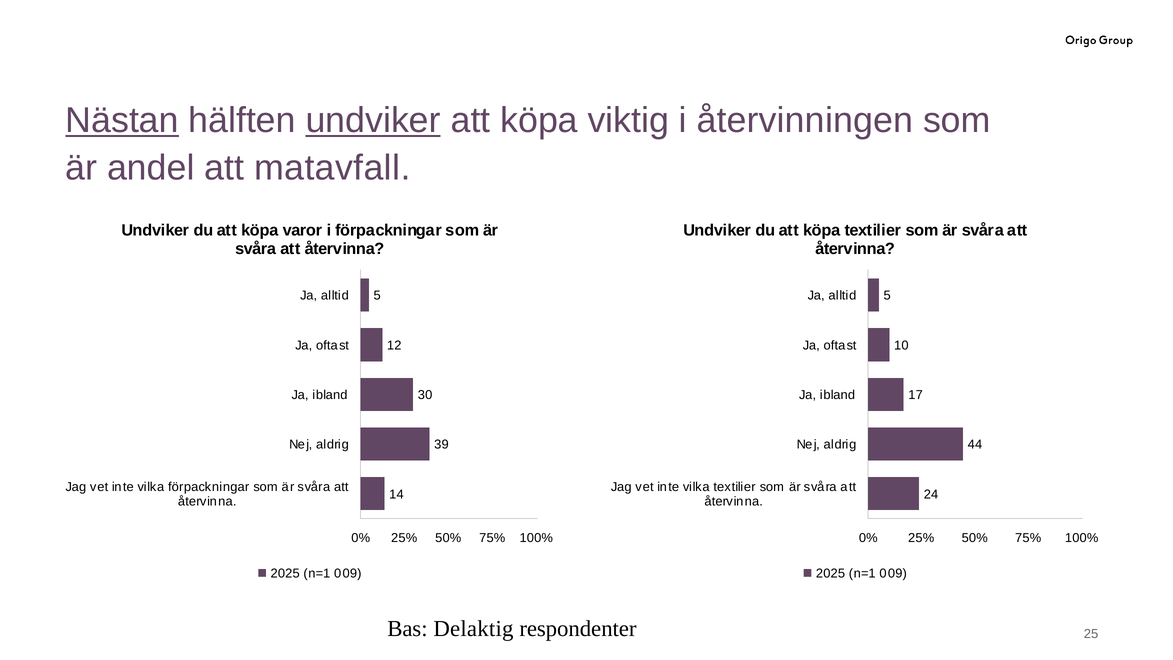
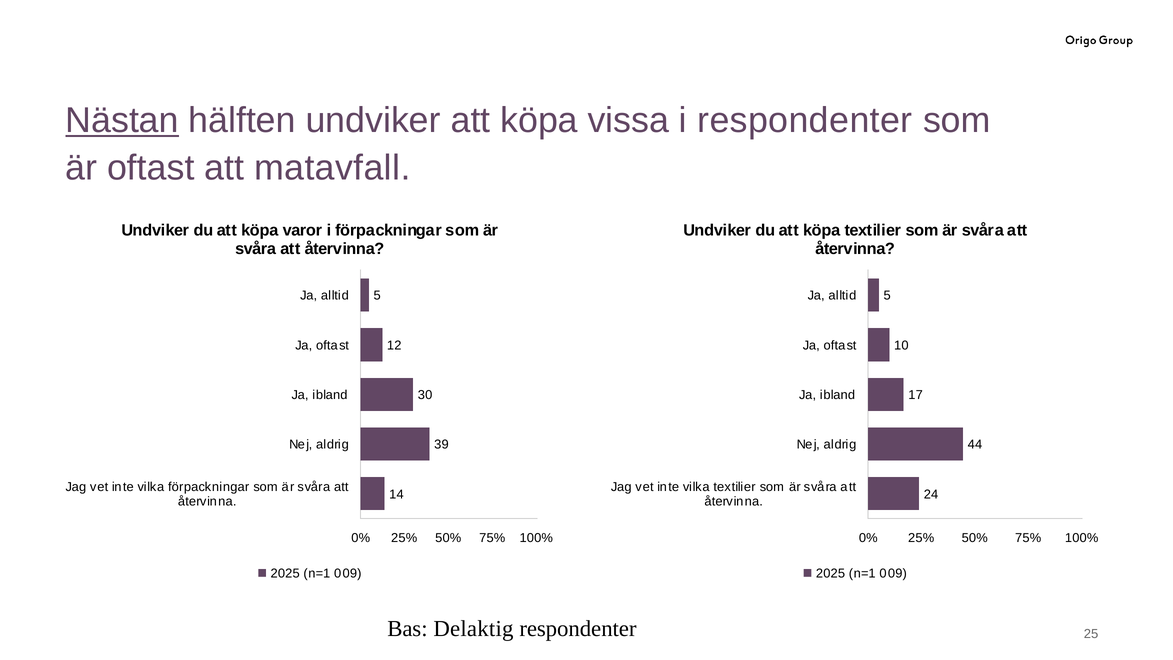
undviker at (373, 121) underline: present -> none
viktig: viktig -> vissa
i återvinningen: återvinningen -> respondenter
är andel: andel -> oftast
